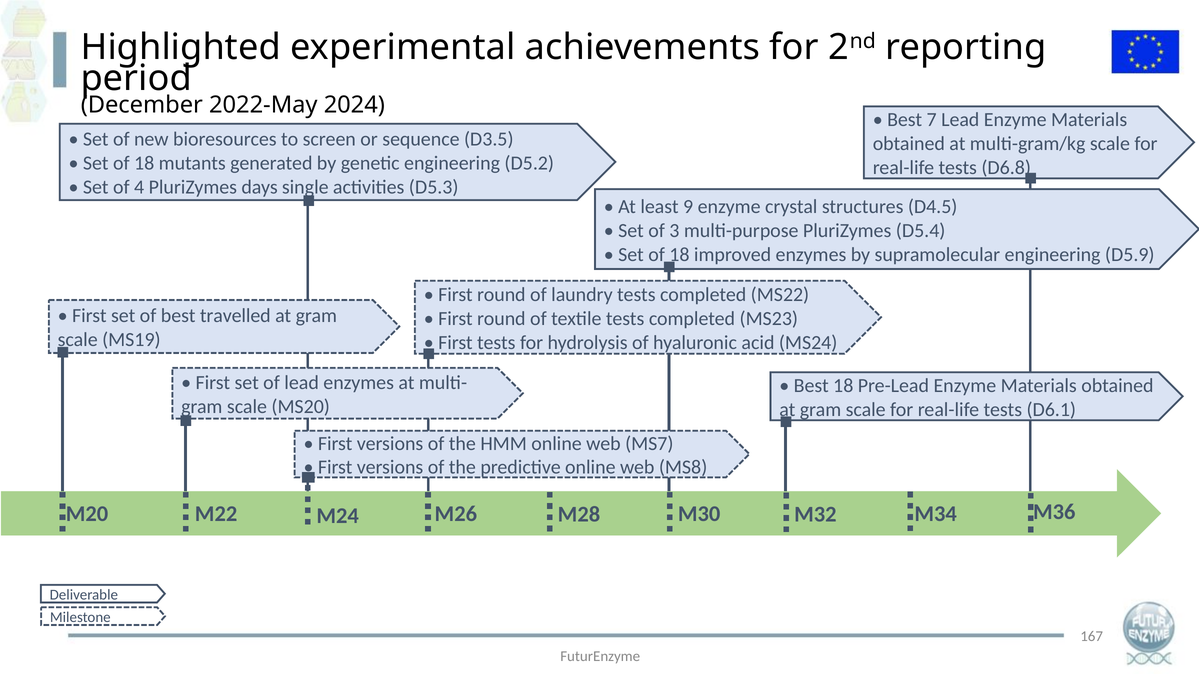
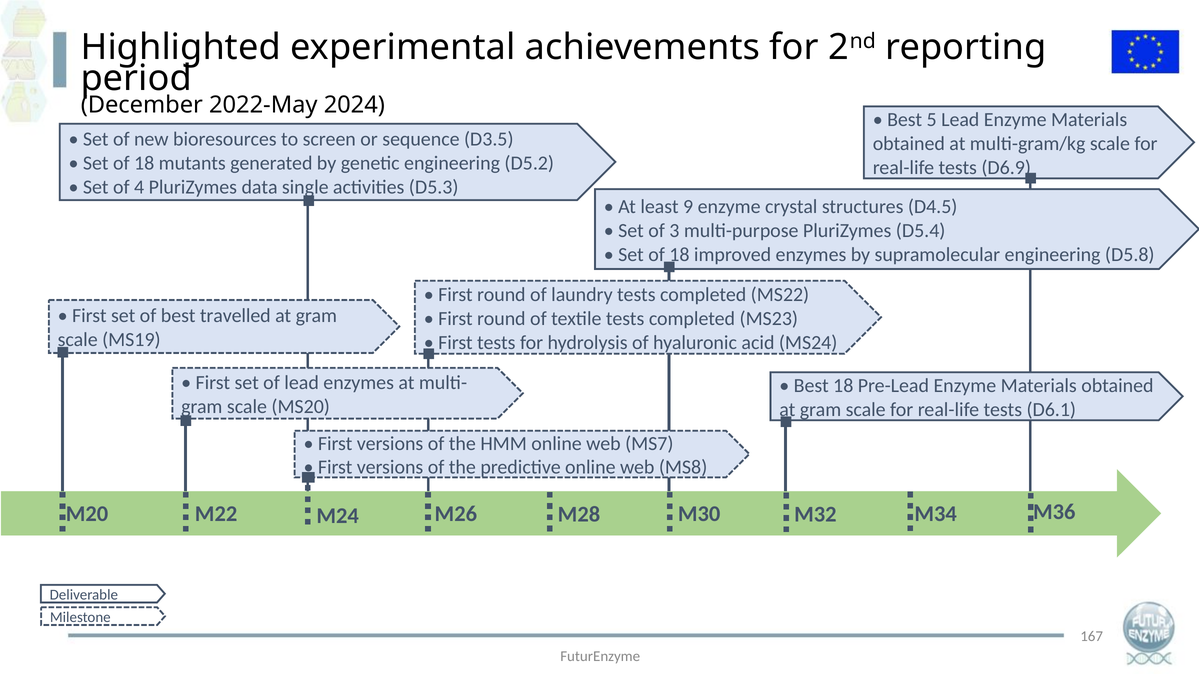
7: 7 -> 5
D6.8: D6.8 -> D6.9
days: days -> data
D5.9: D5.9 -> D5.8
